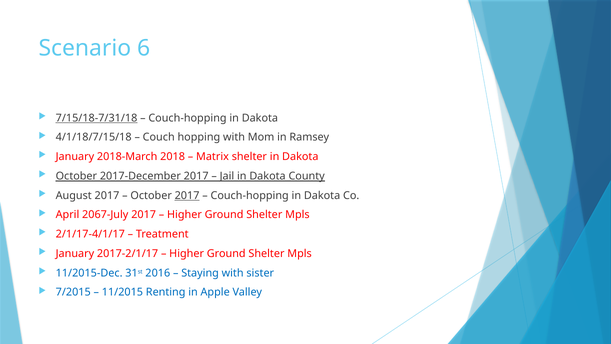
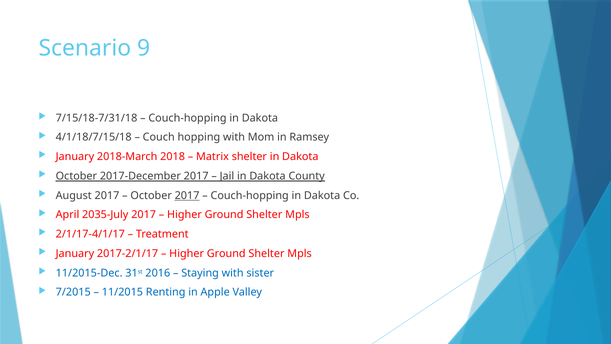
6: 6 -> 9
7/15/18-7/31/18 underline: present -> none
2067-July: 2067-July -> 2035-July
